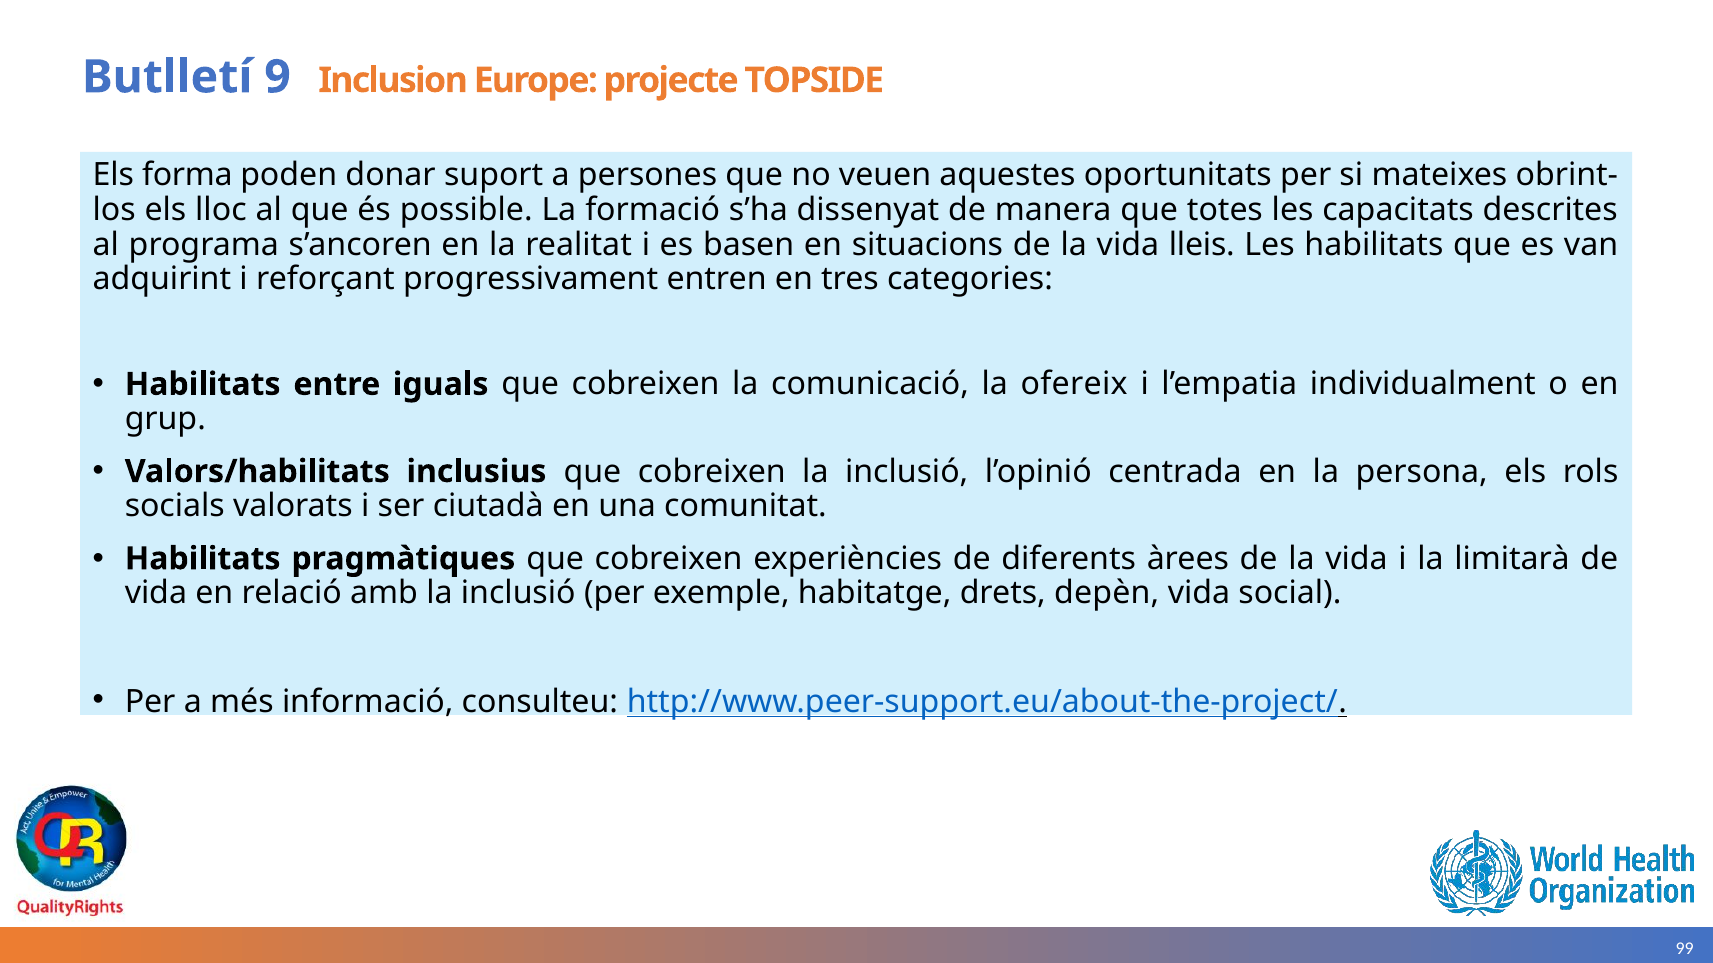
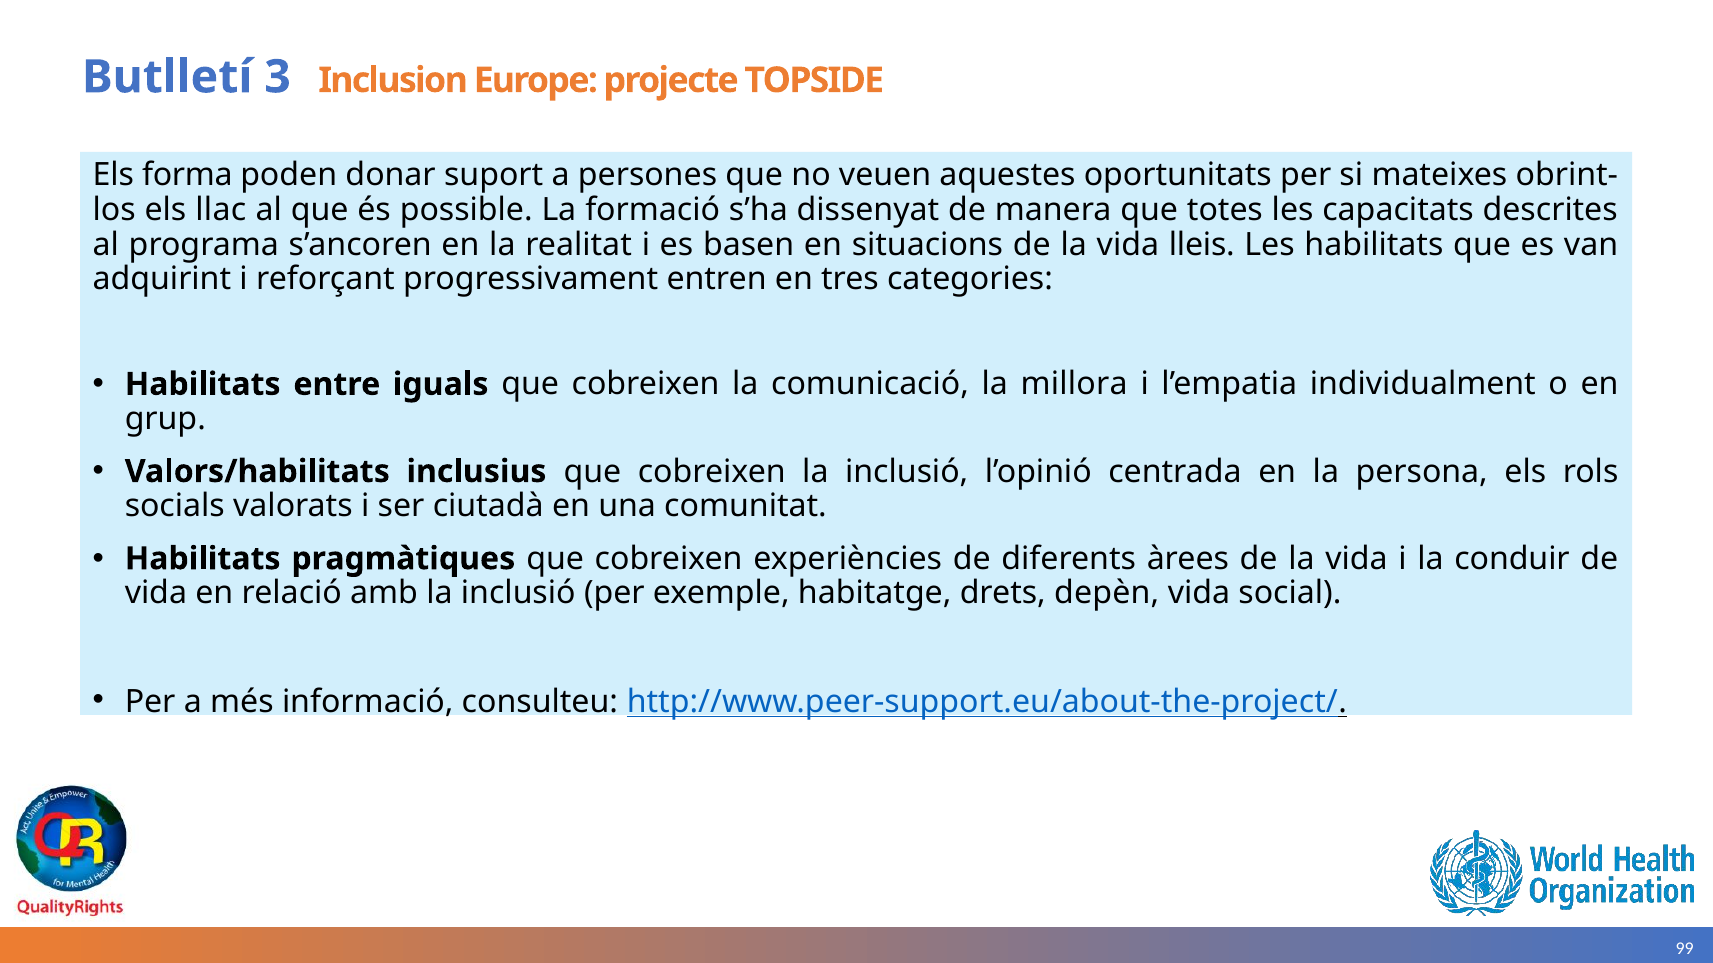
9: 9 -> 3
lloc: lloc -> llac
ofereix: ofereix -> millora
limitarà: limitarà -> conduir
